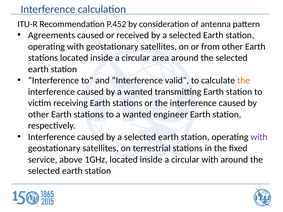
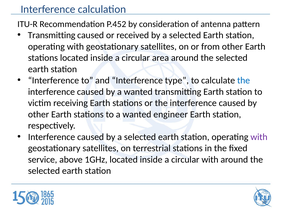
Agreements at (52, 35): Agreements -> Transmitting
valid: valid -> type
the at (244, 81) colour: orange -> blue
